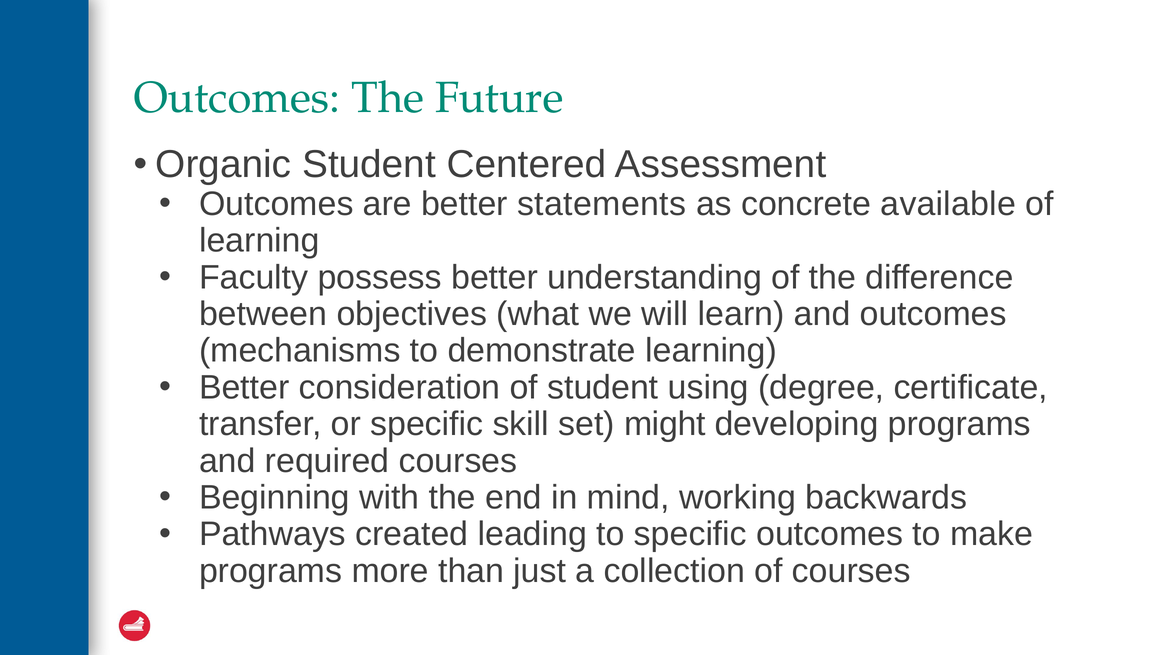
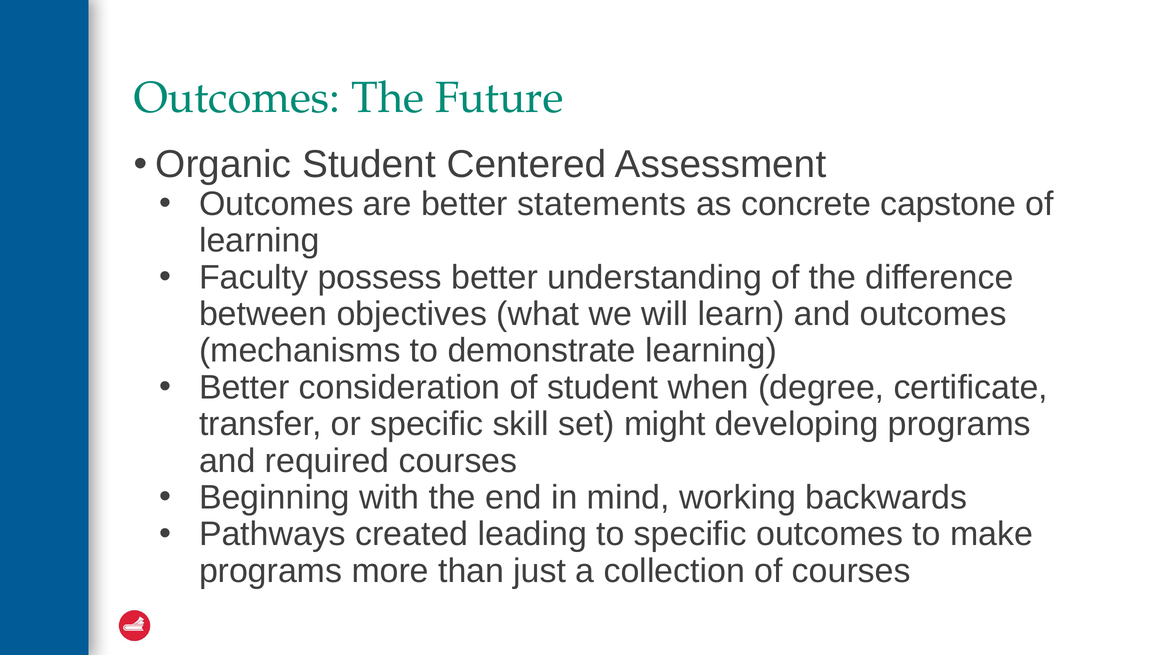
available: available -> capstone
using: using -> when
